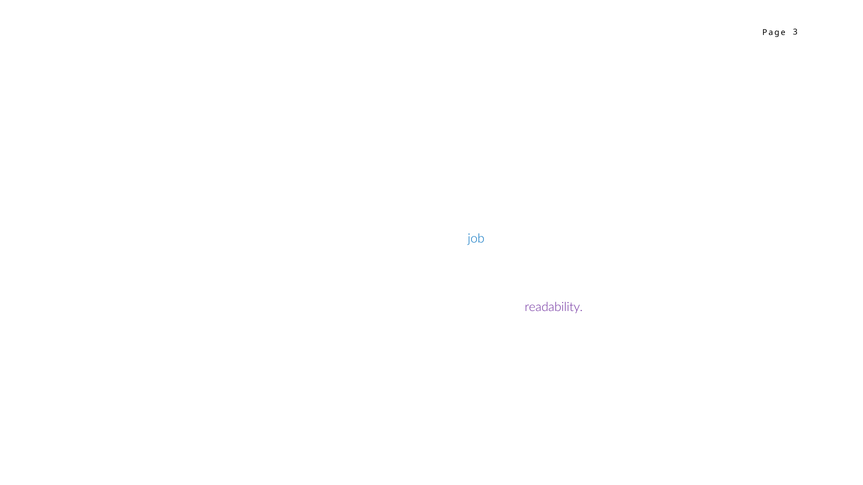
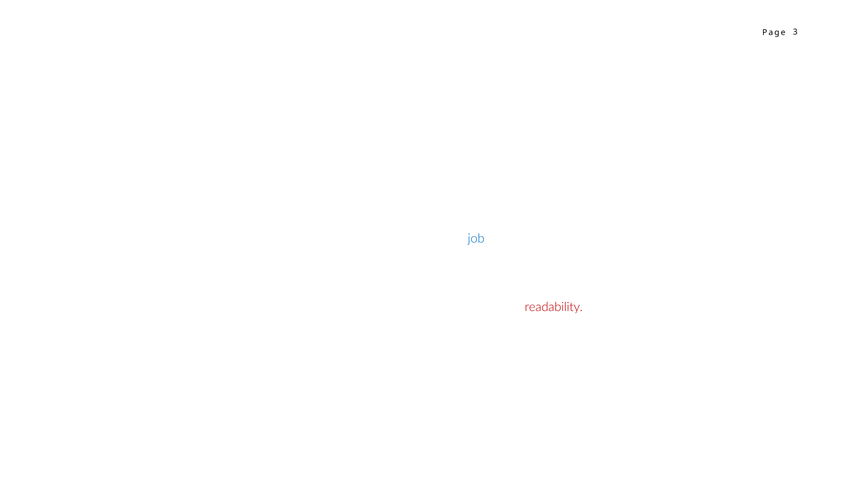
readability colour: purple -> red
